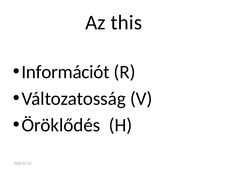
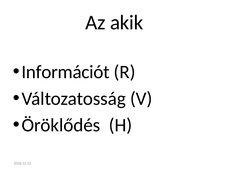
this: this -> akik
